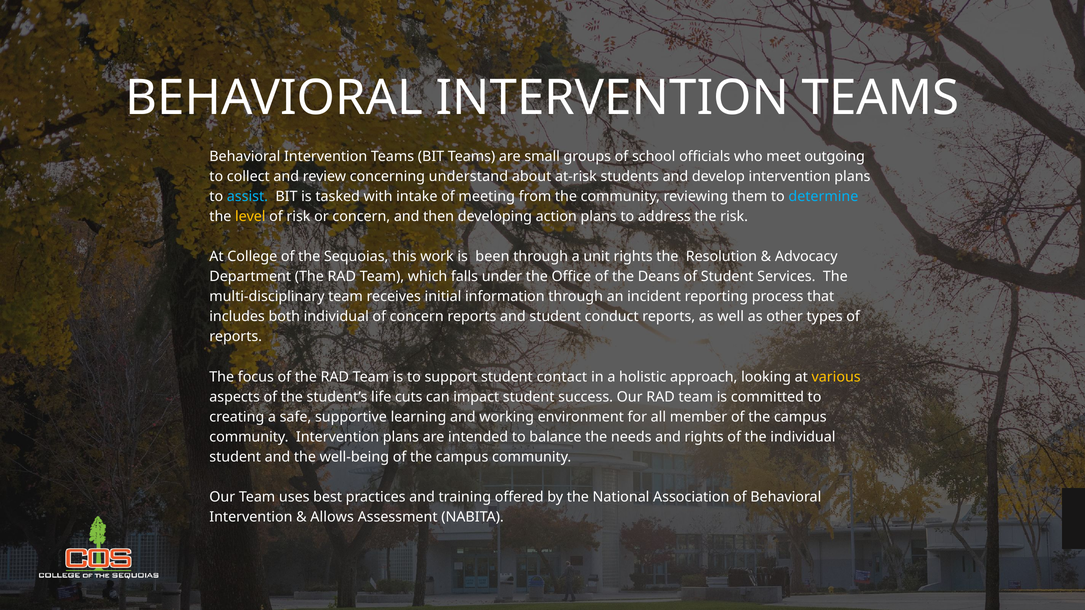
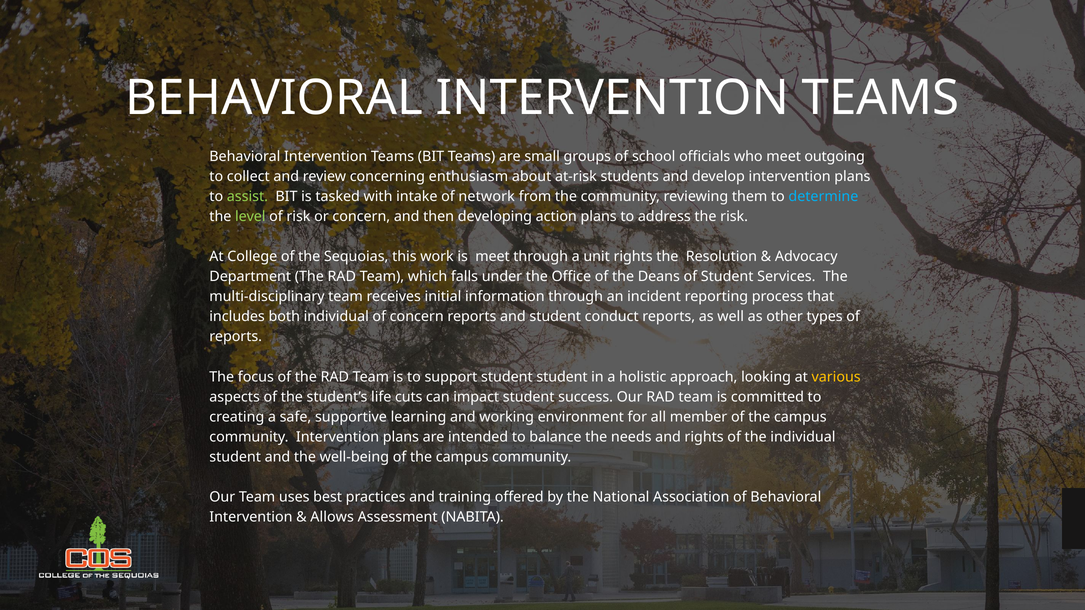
understand: understand -> enthusiasm
assist colour: light blue -> light green
meeting: meeting -> network
level colour: yellow -> light green
is been: been -> meet
student contact: contact -> student
